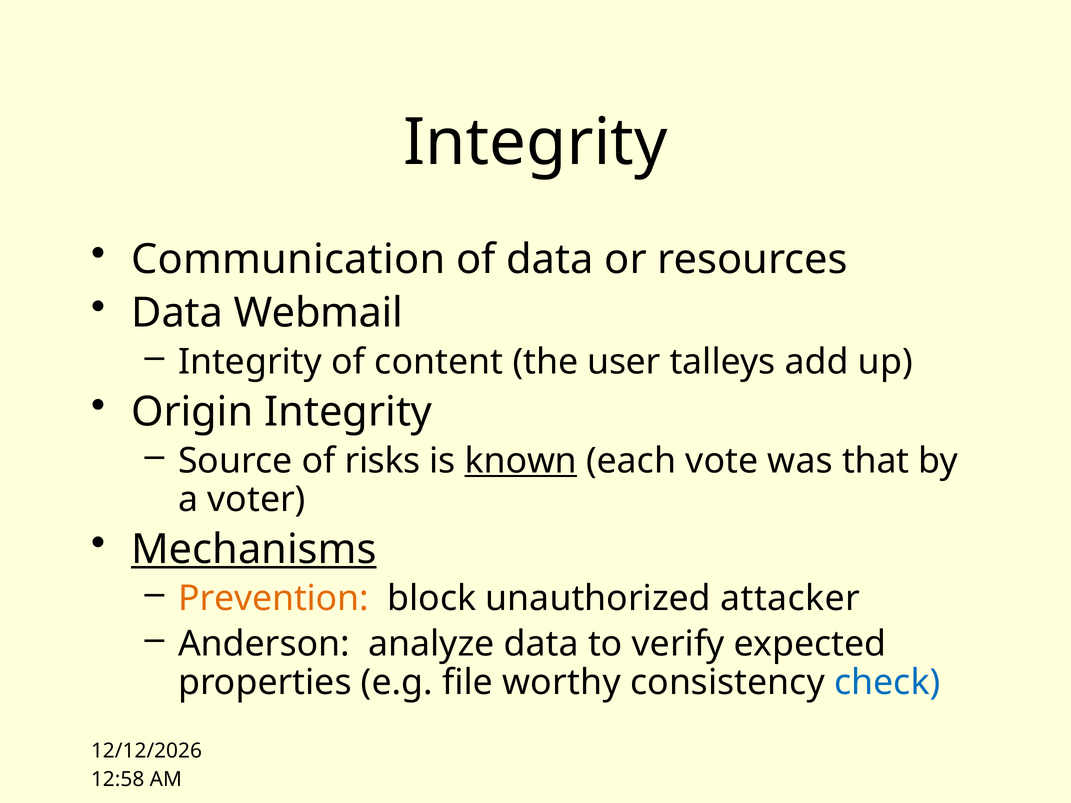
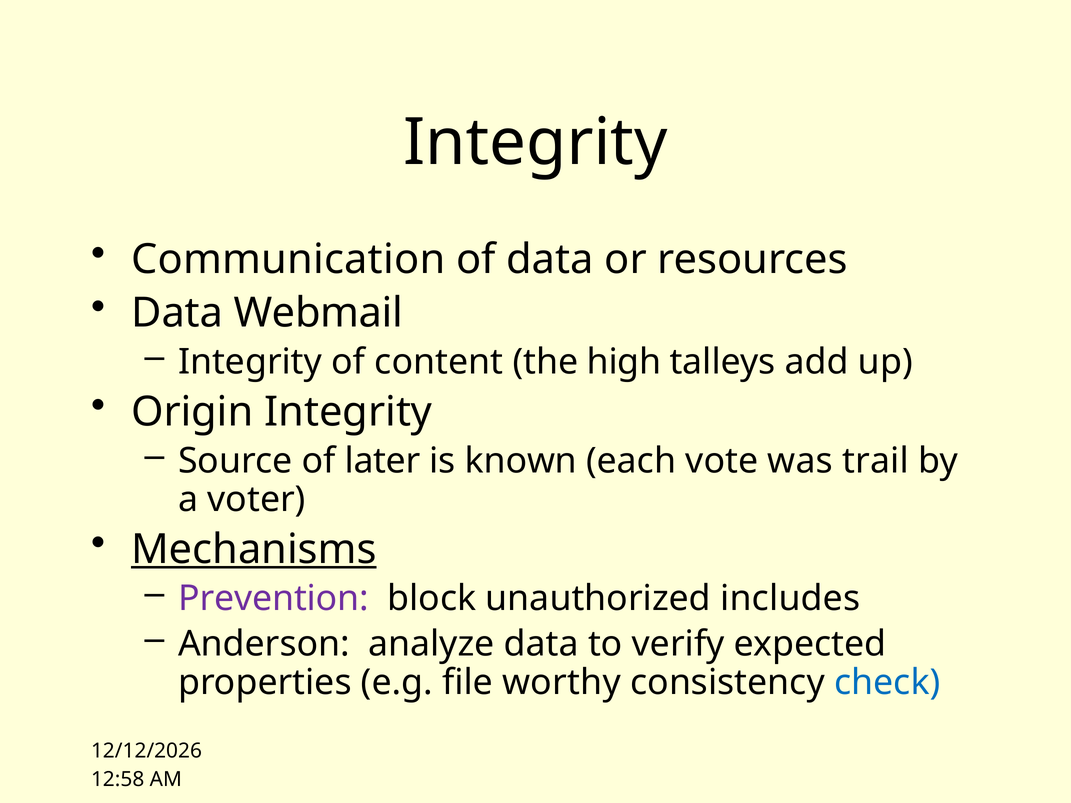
user: user -> high
risks: risks -> later
known underline: present -> none
that: that -> trail
Prevention colour: orange -> purple
attacker: attacker -> includes
